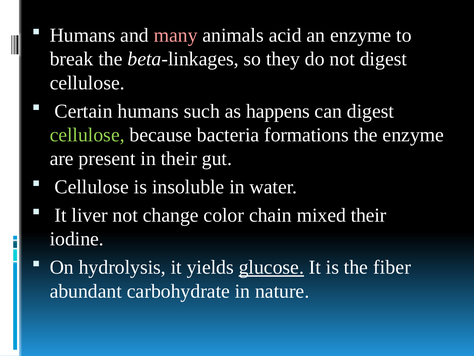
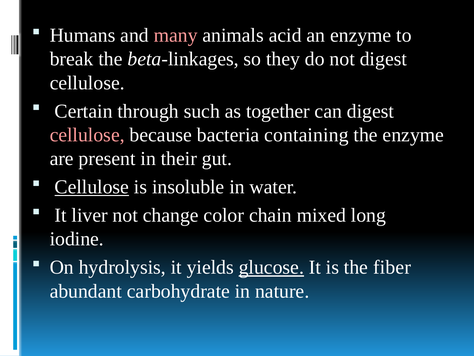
Certain humans: humans -> through
happens: happens -> together
cellulose at (87, 135) colour: light green -> pink
formations: formations -> containing
Cellulose at (92, 187) underline: none -> present
mixed their: their -> long
